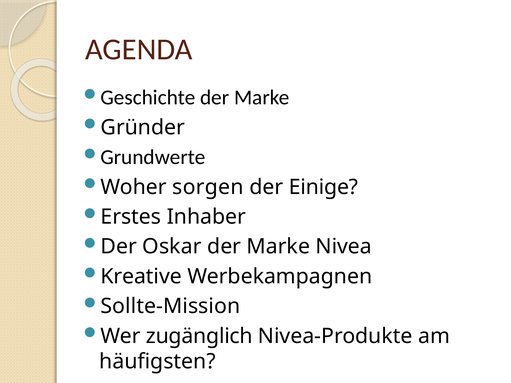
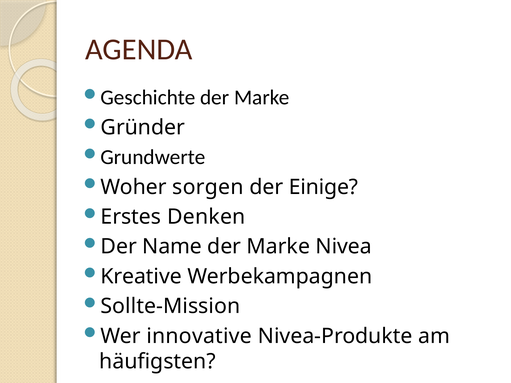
Inhaber: Inhaber -> Denken
Oskar: Oskar -> Name
zugänglich: zugänglich -> innovative
